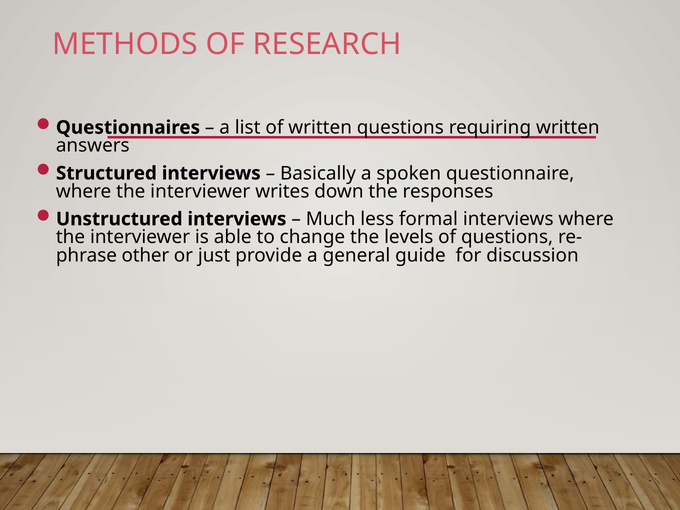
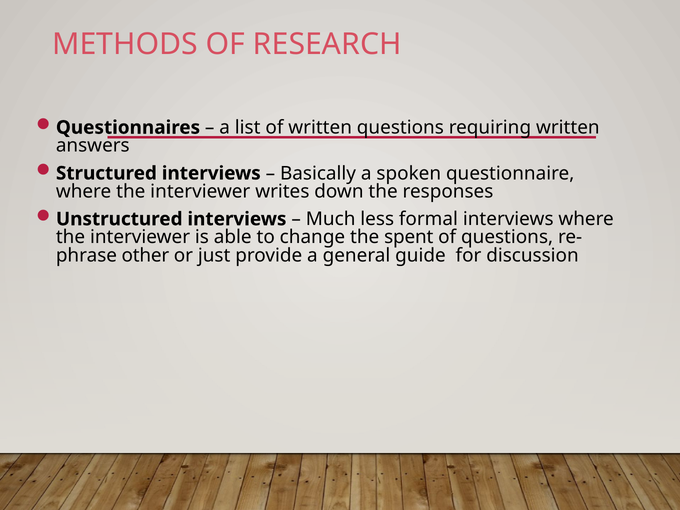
levels: levels -> spent
